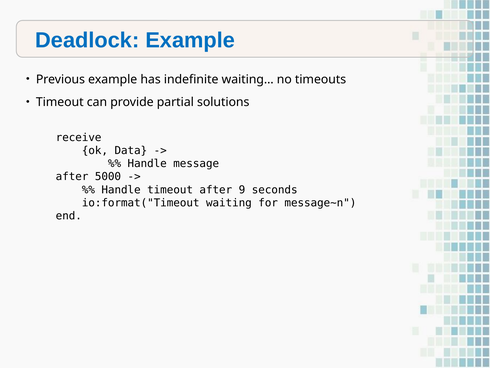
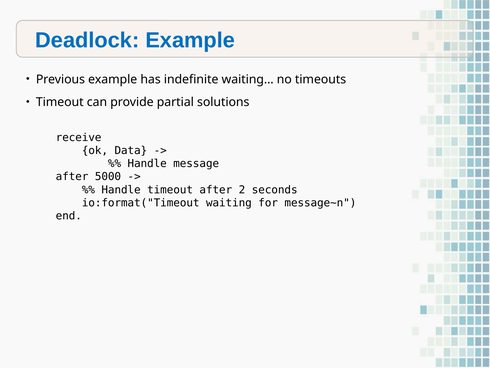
9: 9 -> 2
